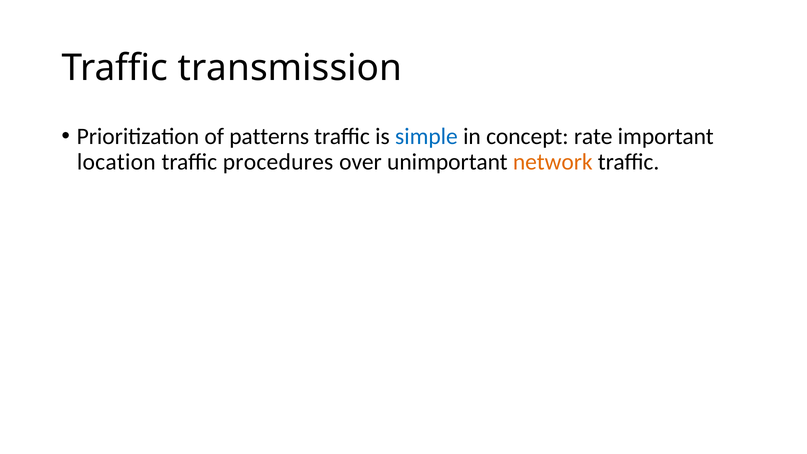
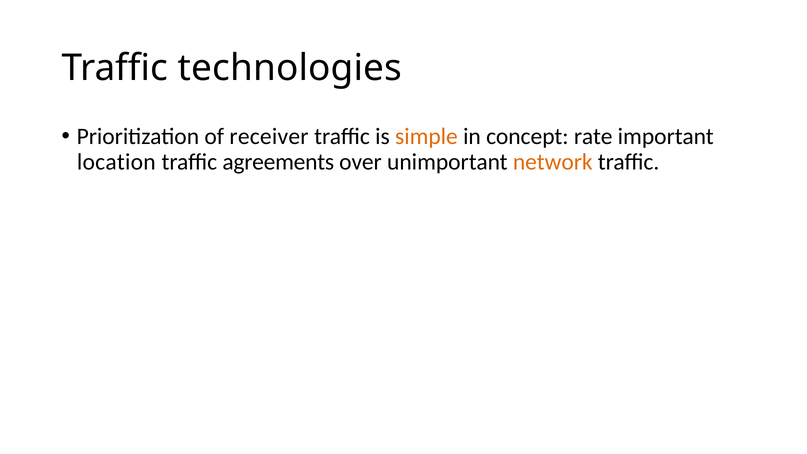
transmission: transmission -> technologies
patterns: patterns -> receiver
simple colour: blue -> orange
procedures: procedures -> agreements
